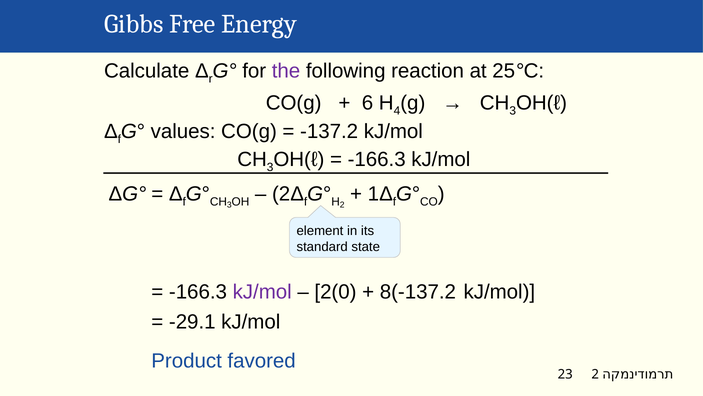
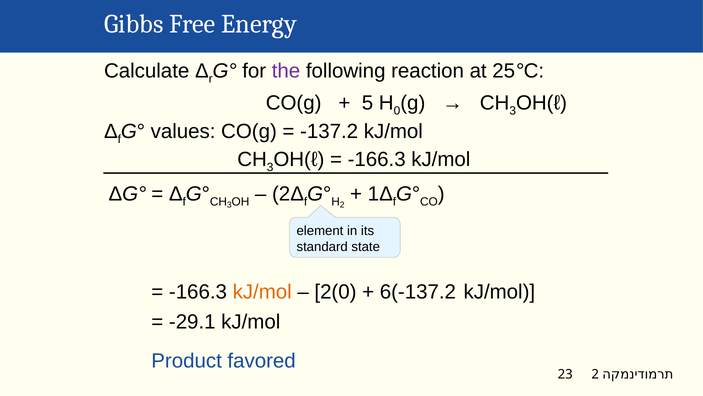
6: 6 -> 5
4: 4 -> 0
kJ/mol at (262, 292) colour: purple -> orange
8(-137.2: 8(-137.2 -> 6(-137.2
